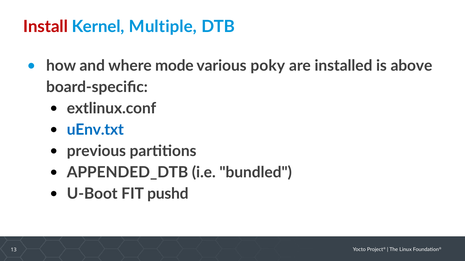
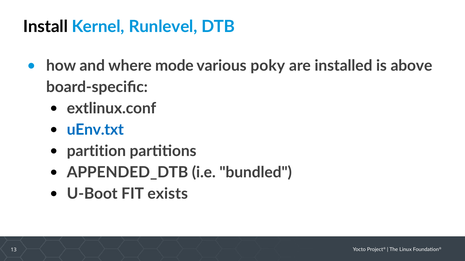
Install colour: red -> black
Multiple: Multiple -> Runlevel
previous: previous -> partition
pushd: pushd -> exists
